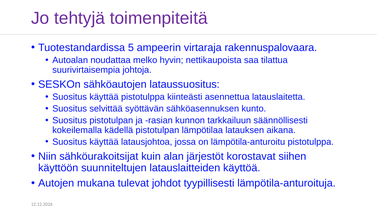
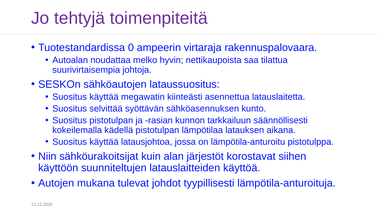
5: 5 -> 0
käyttää pistotulppa: pistotulppa -> megawatin
